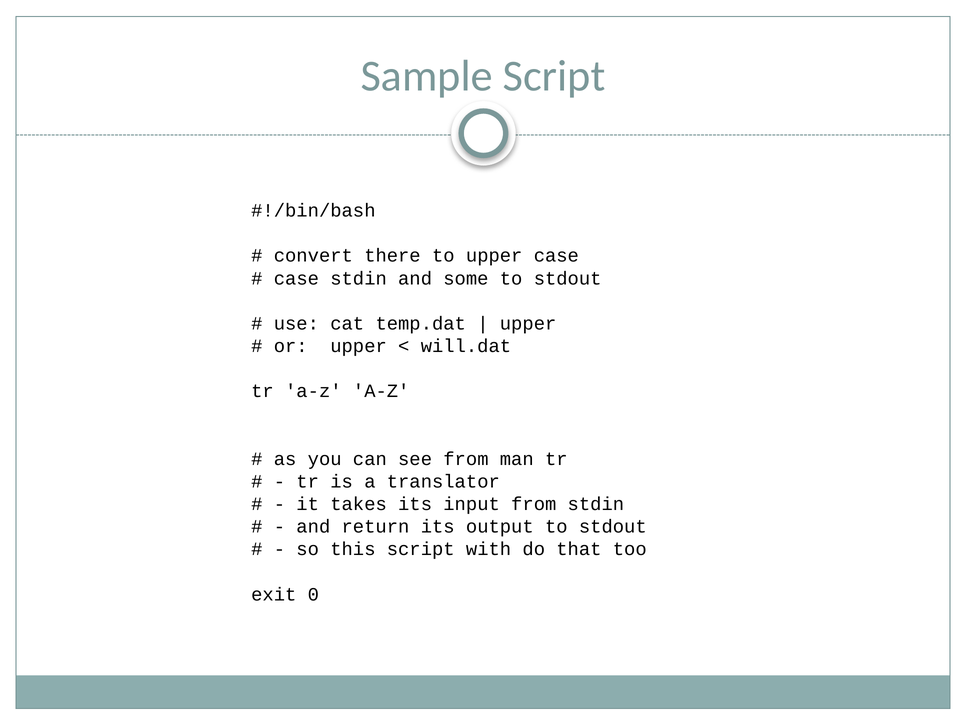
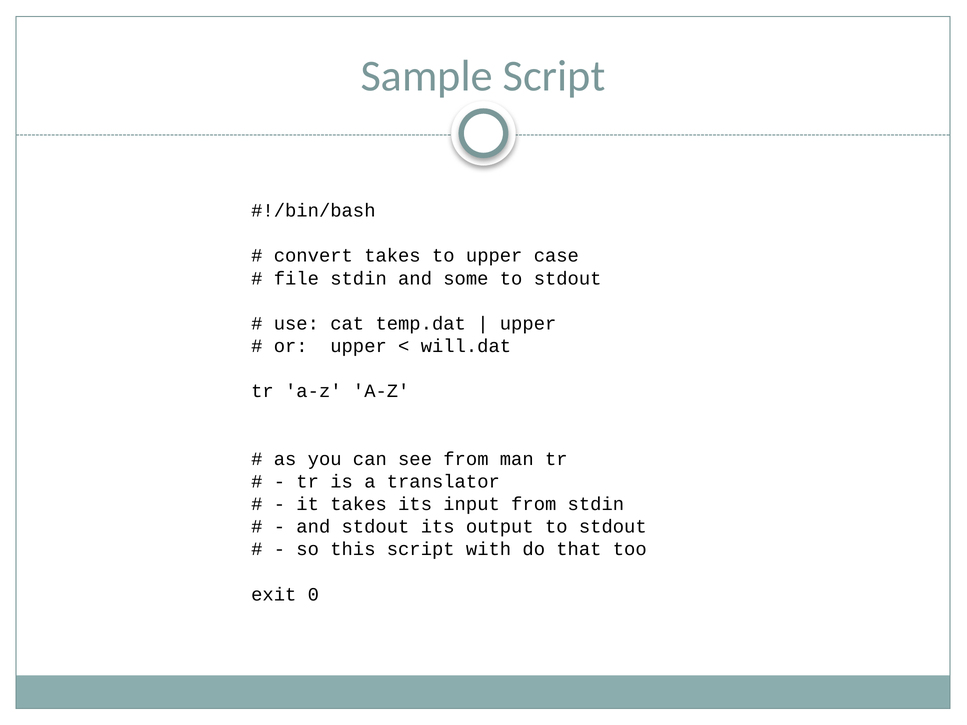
convert there: there -> takes
case at (296, 278): case -> file
and return: return -> stdout
